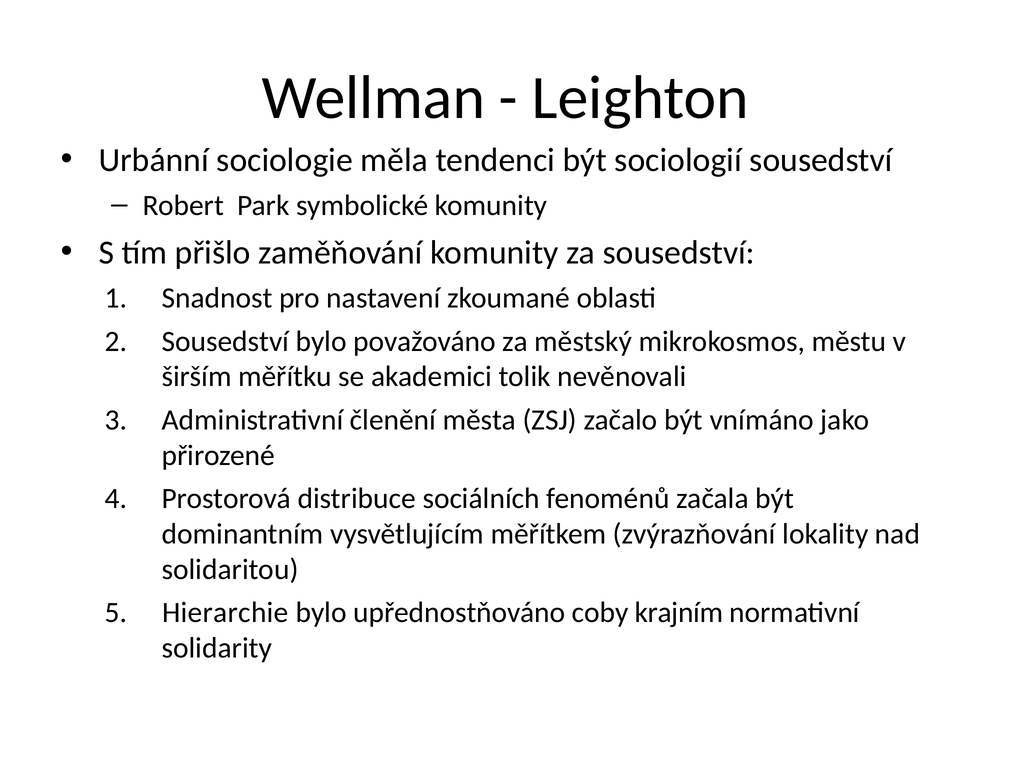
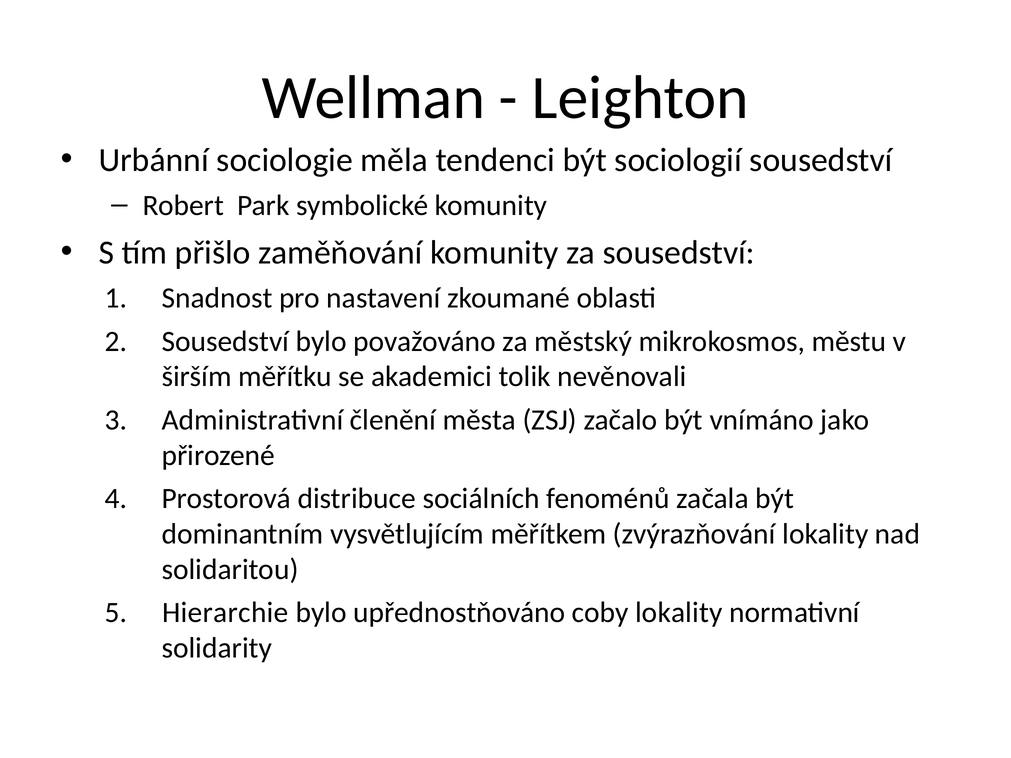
coby krajním: krajním -> lokality
